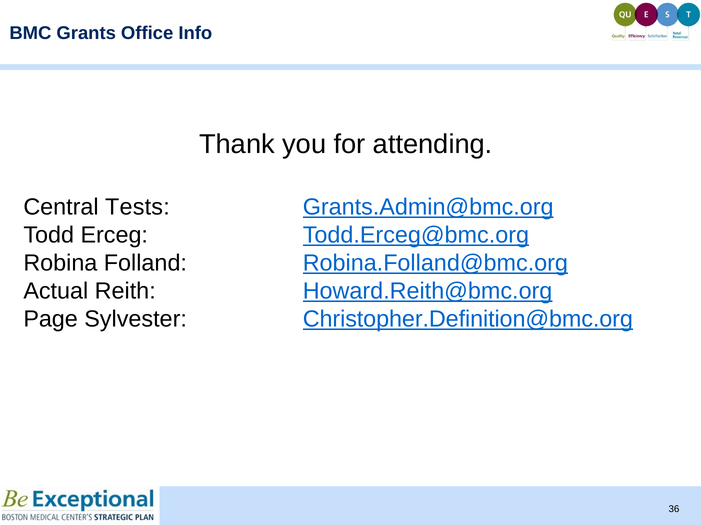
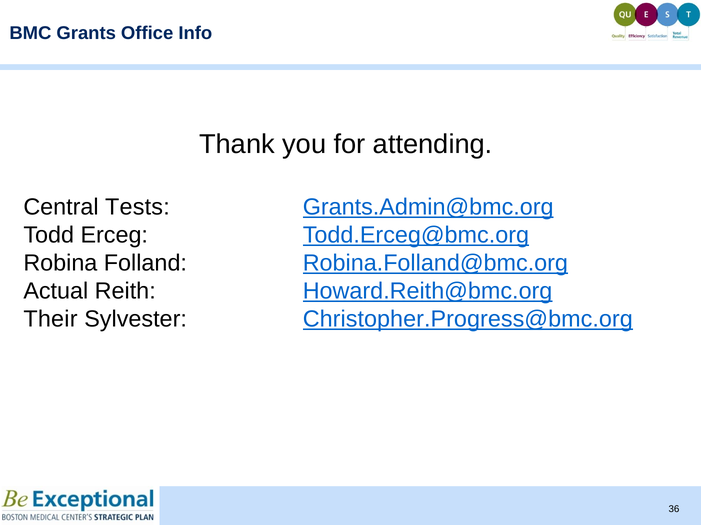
Page: Page -> Their
Christopher.Definition@bmc.org: Christopher.Definition@bmc.org -> Christopher.Progress@bmc.org
